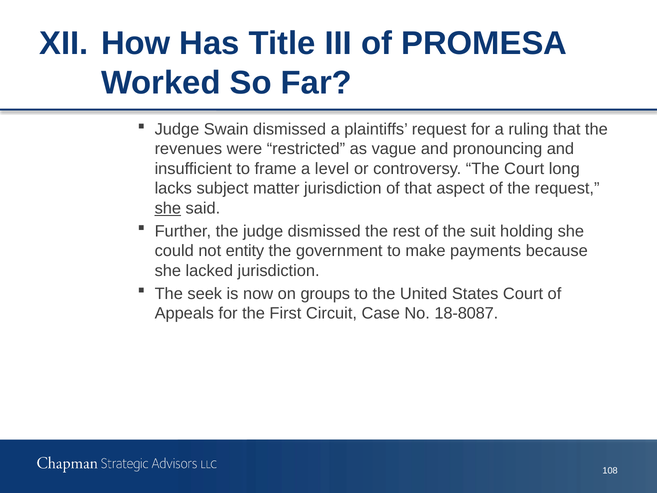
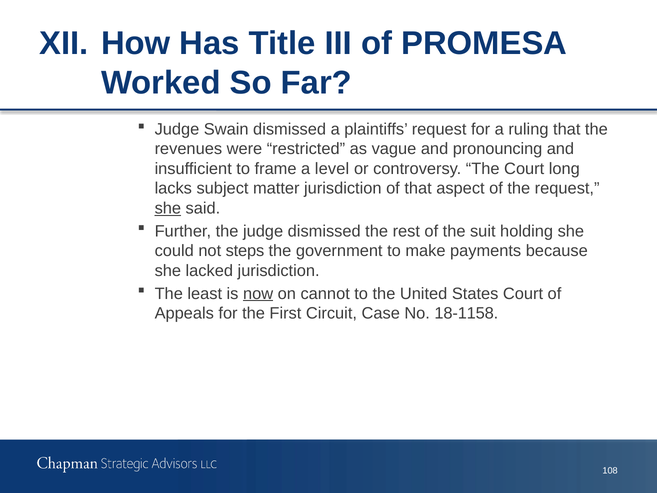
entity: entity -> steps
seek: seek -> least
now underline: none -> present
groups: groups -> cannot
18-8087: 18-8087 -> 18-1158
